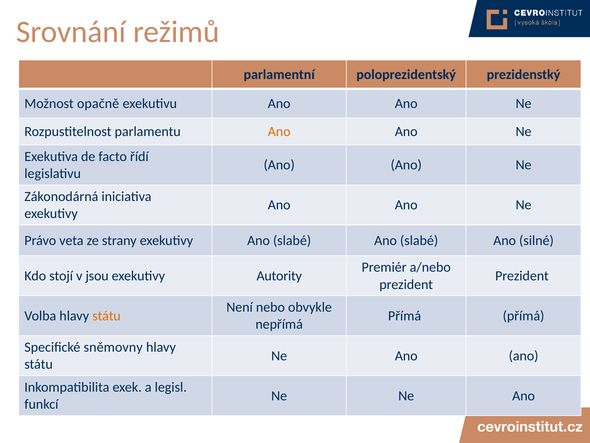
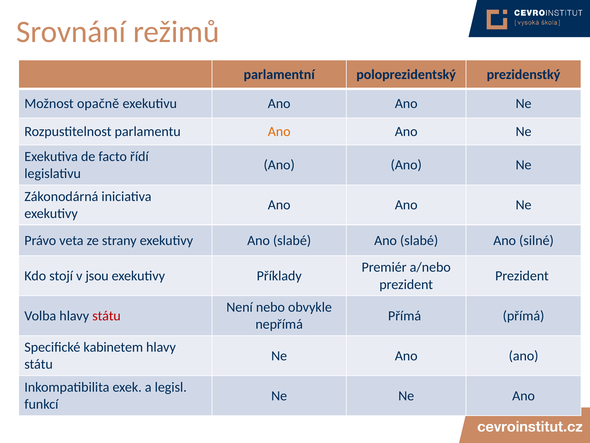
Autority: Autority -> Příklady
státu at (107, 316) colour: orange -> red
sněmovny: sněmovny -> kabinetem
